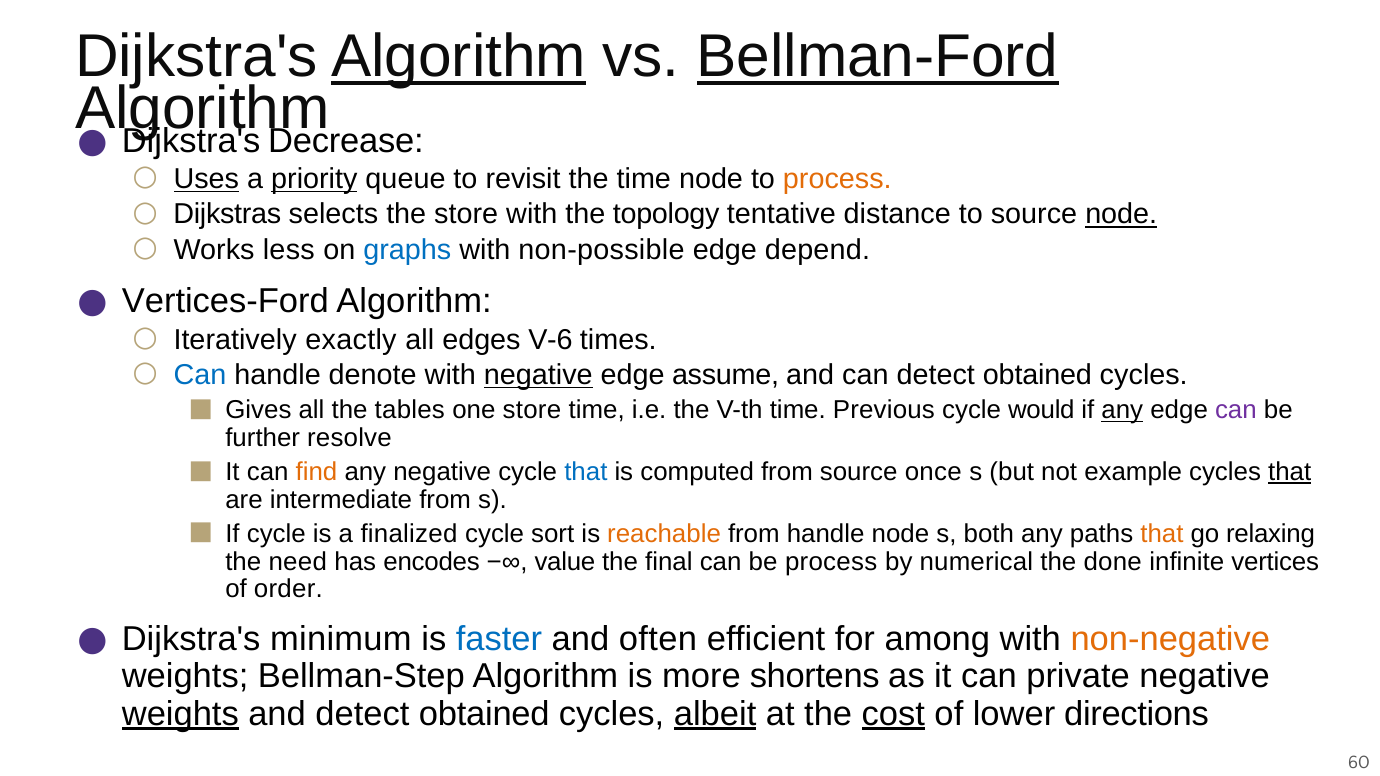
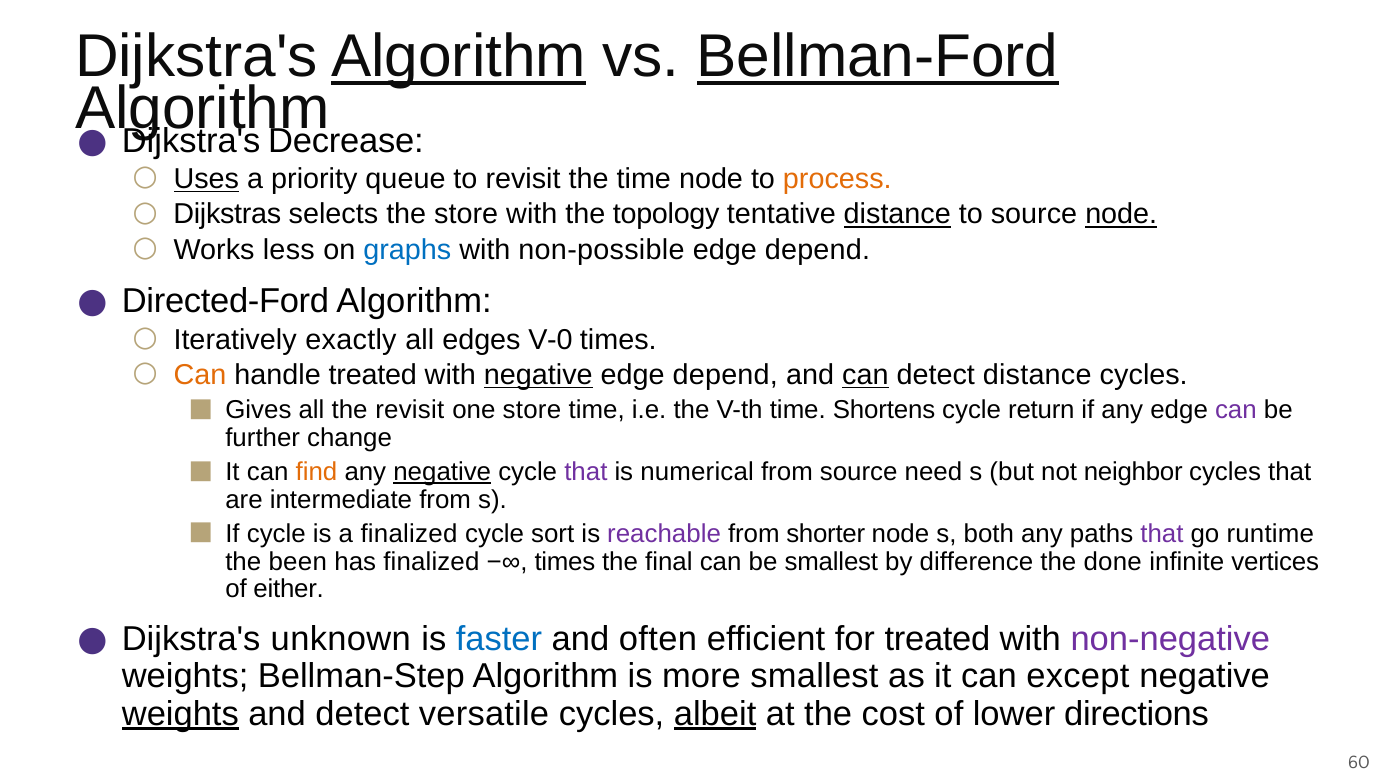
priority underline: present -> none
distance at (897, 215) underline: none -> present
Vertices-Ford: Vertices-Ford -> Directed-Ford
V-6: V-6 -> V-0
Can at (200, 375) colour: blue -> orange
handle denote: denote -> treated
assume at (726, 375): assume -> depend
can at (865, 375) underline: none -> present
obtained at (1037, 375): obtained -> distance
the tables: tables -> revisit
Previous: Previous -> Shortens
would: would -> return
any at (1122, 410) underline: present -> none
resolve: resolve -> change
negative at (442, 472) underline: none -> present
that at (586, 472) colour: blue -> purple
computed: computed -> numerical
once: once -> need
example: example -> neighbor
that at (1290, 472) underline: present -> none
reachable colour: orange -> purple
from handle: handle -> shorter
that at (1162, 534) colour: orange -> purple
relaxing: relaxing -> runtime
need: need -> been
has encodes: encodes -> finalized
value at (565, 562): value -> times
be process: process -> smallest
numerical: numerical -> difference
order: order -> either
minimum: minimum -> unknown
for among: among -> treated
non-negative colour: orange -> purple
more shortens: shortens -> smallest
private: private -> except
and detect obtained: obtained -> versatile
cost underline: present -> none
